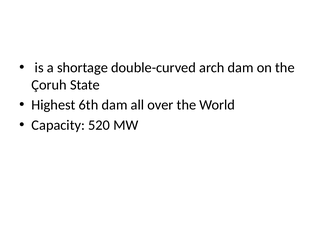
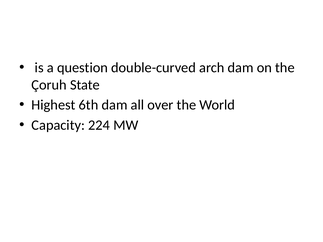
shortage: shortage -> question
520: 520 -> 224
